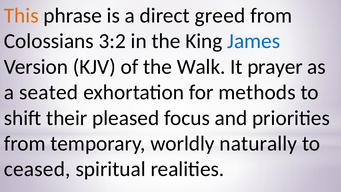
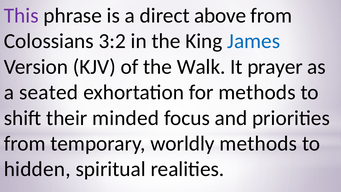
This colour: orange -> purple
greed: greed -> above
pleased: pleased -> minded
worldly naturally: naturally -> methods
ceased: ceased -> hidden
